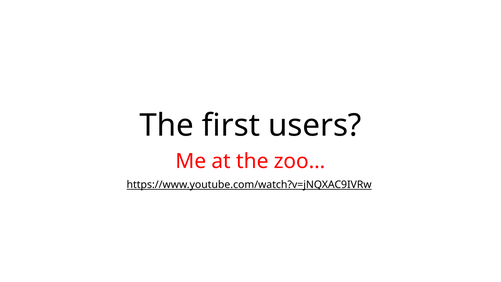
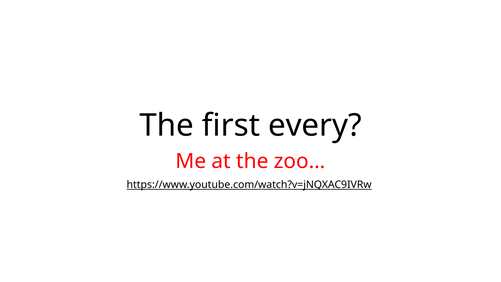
users: users -> every
